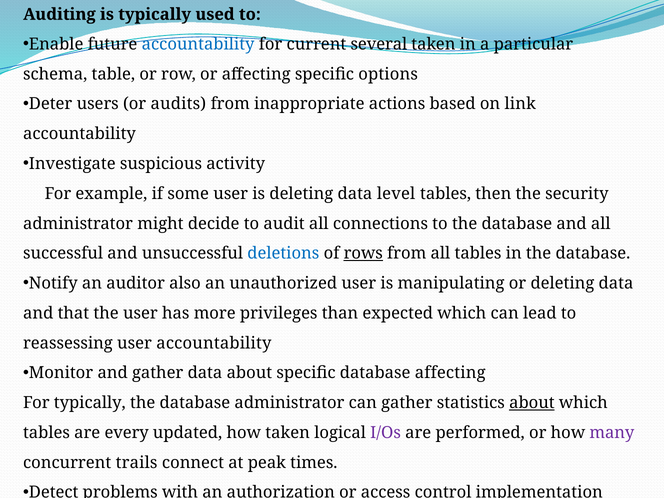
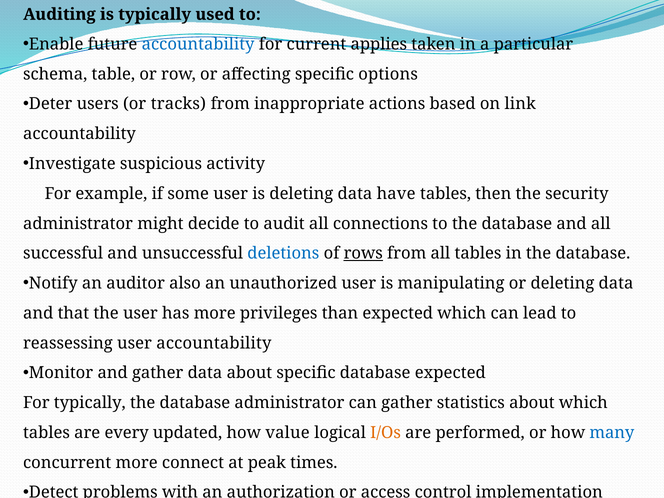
several: several -> applies
audits: audits -> tracks
level: level -> have
database affecting: affecting -> expected
about at (532, 403) underline: present -> none
how taken: taken -> value
I/Os colour: purple -> orange
many colour: purple -> blue
concurrent trails: trails -> more
